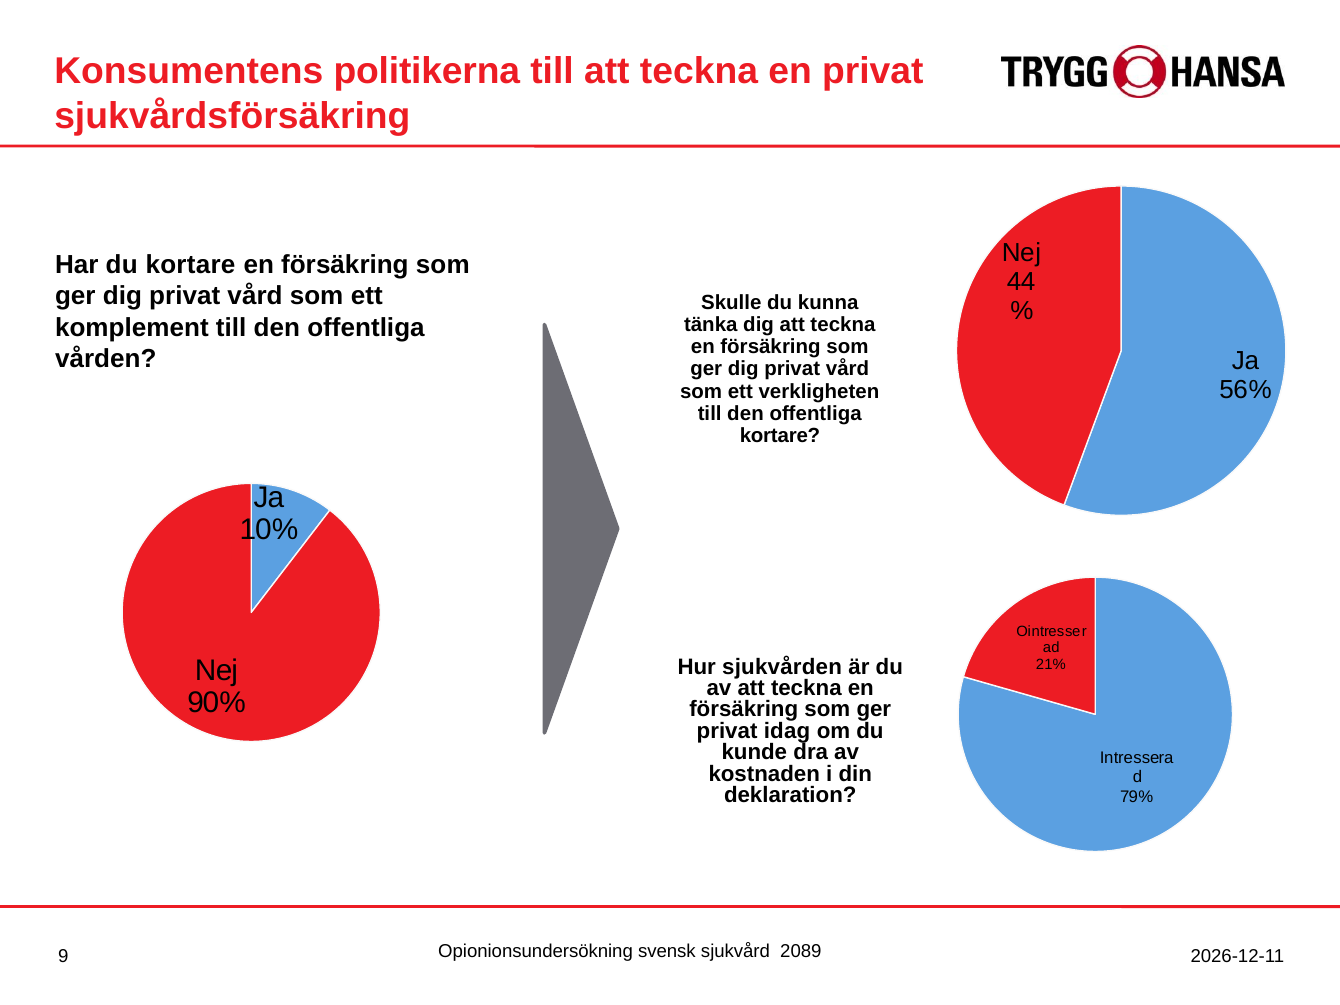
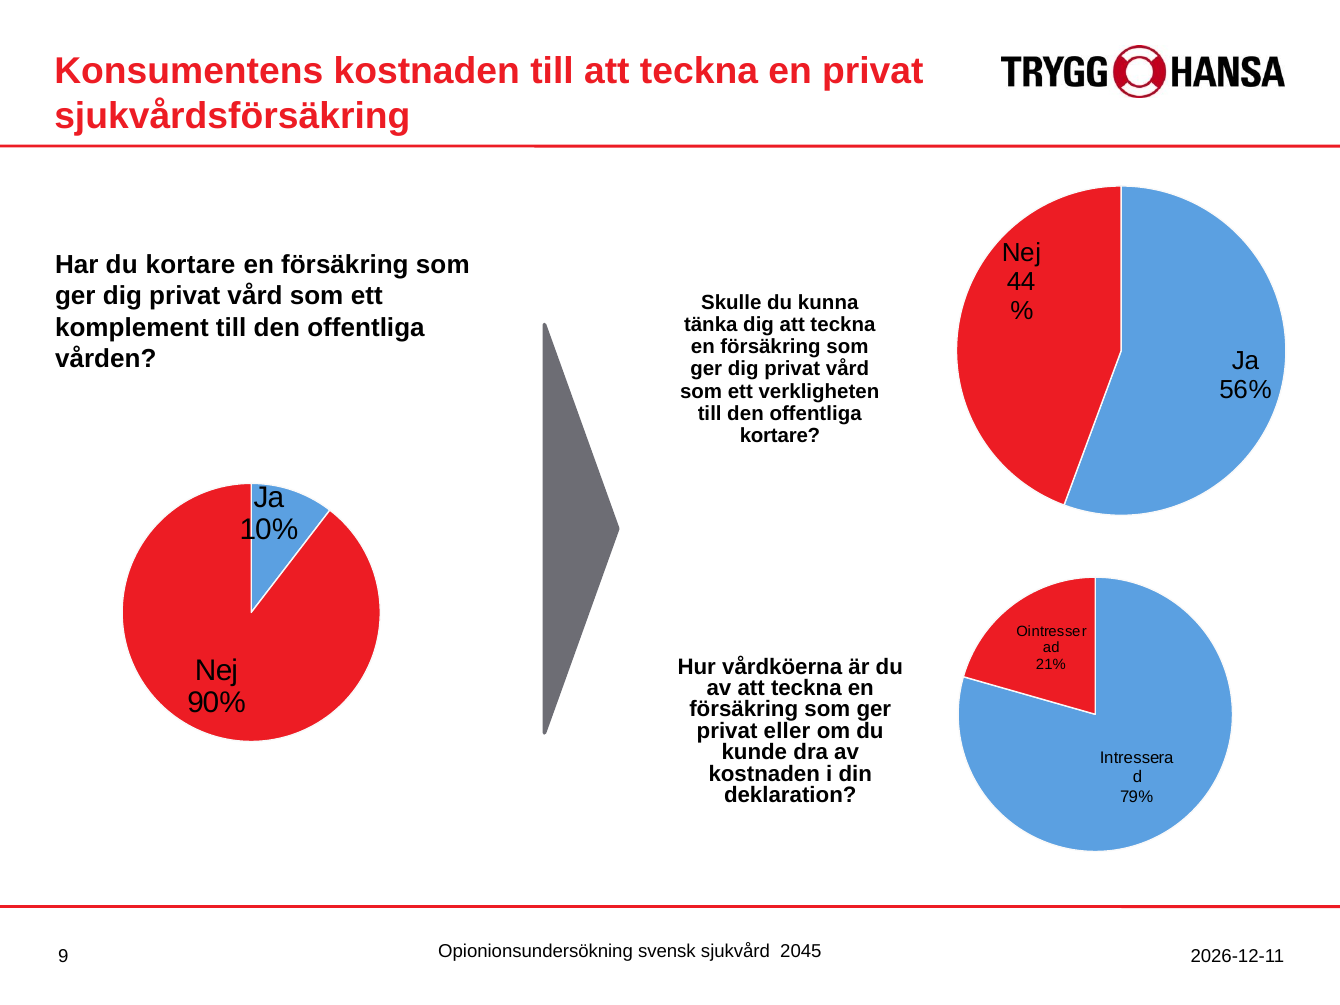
Konsumentens politikerna: politikerna -> kostnaden
sjukvården: sjukvården -> vårdköerna
idag: idag -> eller
2089: 2089 -> 2045
